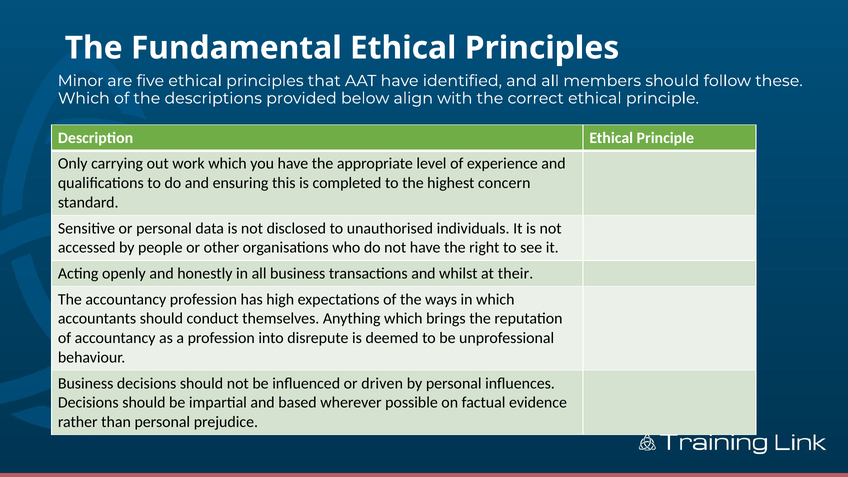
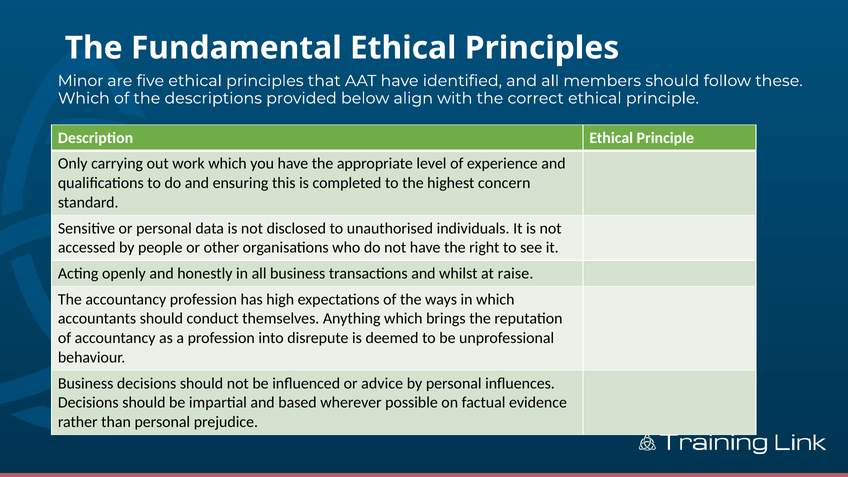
their: their -> raise
driven: driven -> advice
